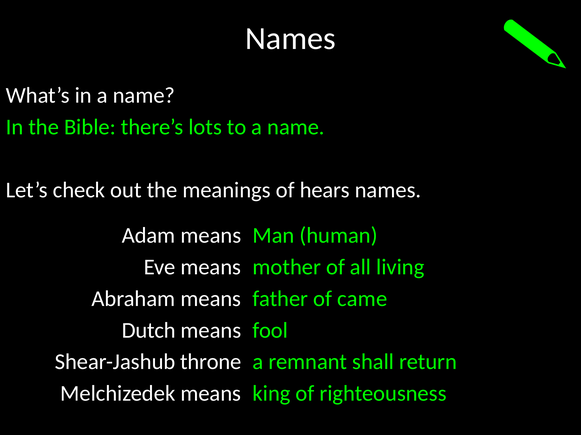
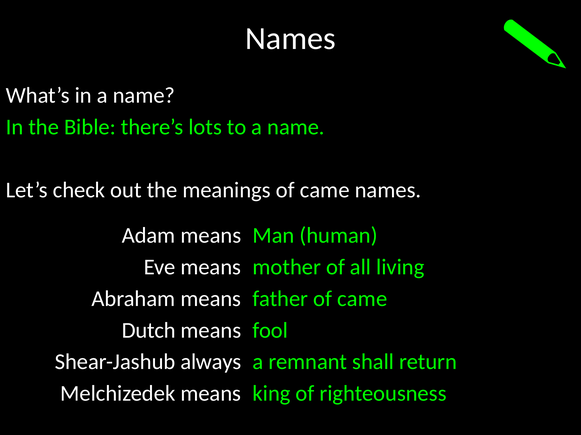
meanings of hears: hears -> came
throne: throne -> always
